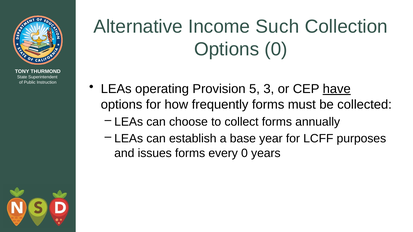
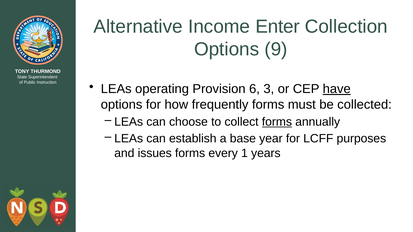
Such: Such -> Enter
Options 0: 0 -> 9
5: 5 -> 6
forms at (277, 122) underline: none -> present
every 0: 0 -> 1
